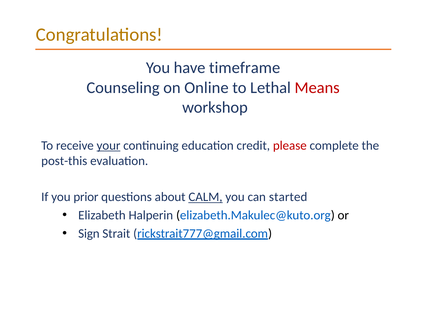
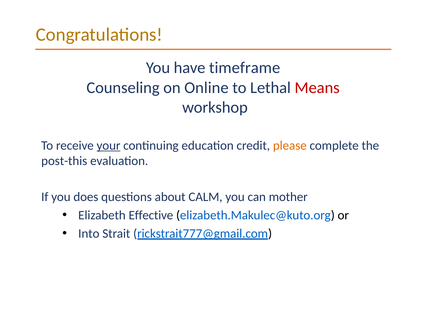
please colour: red -> orange
prior: prior -> does
CALM underline: present -> none
started: started -> mother
Halperin: Halperin -> Effective
Sign: Sign -> Into
